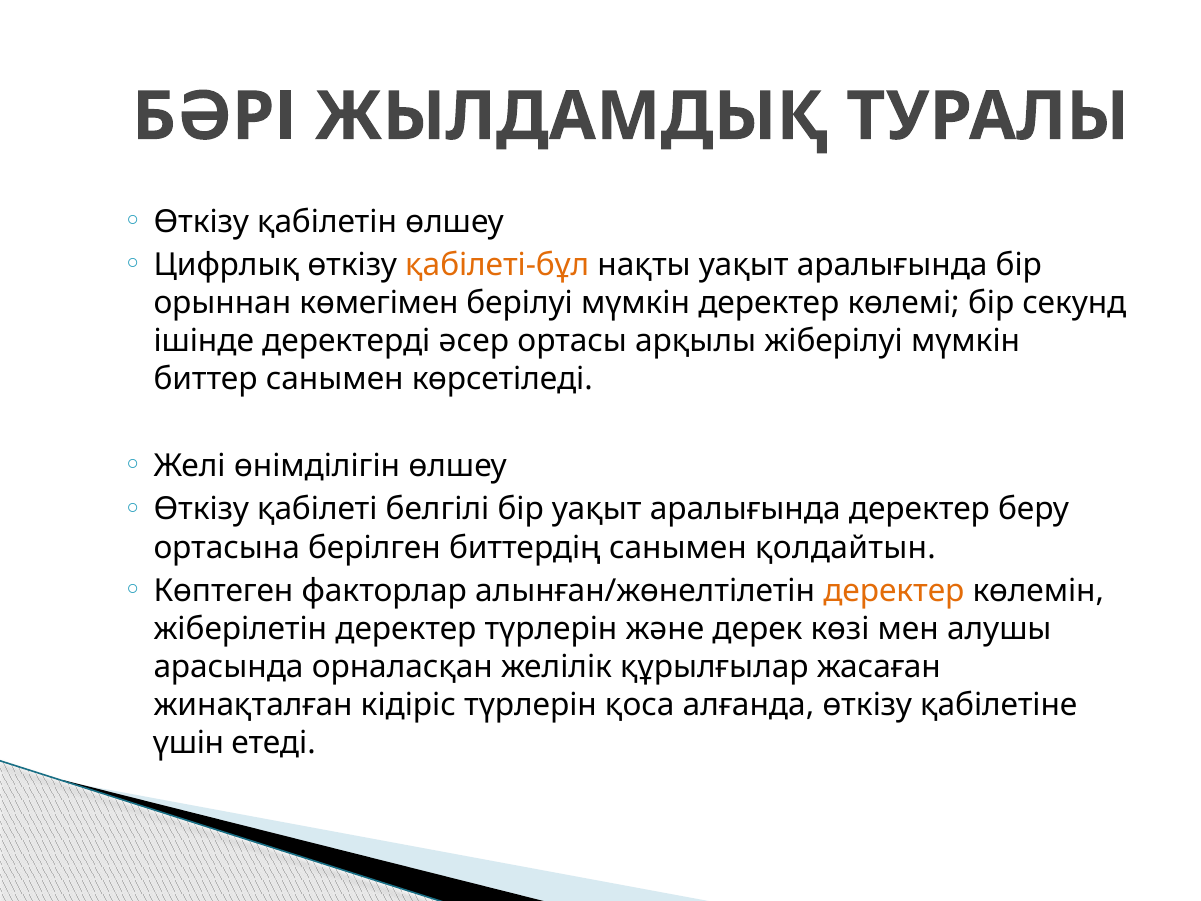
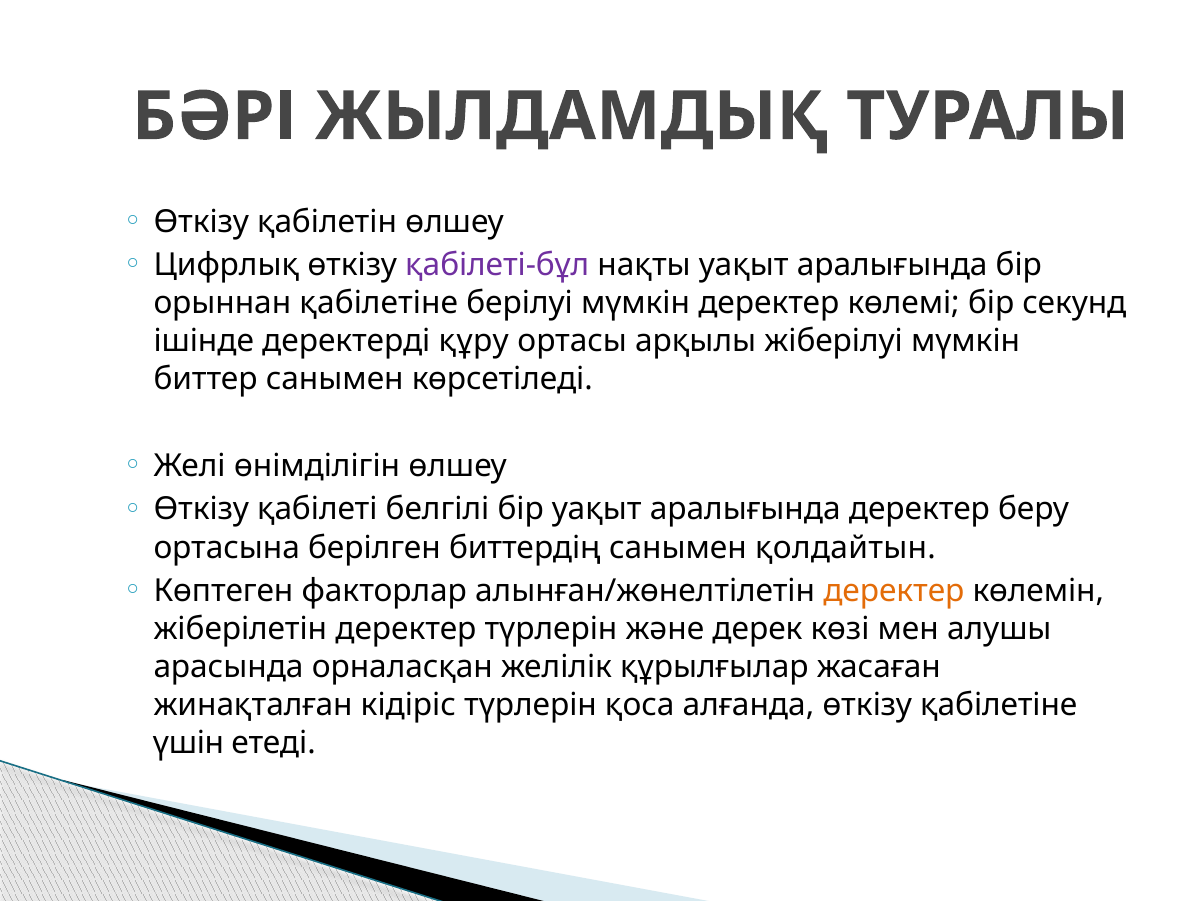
қабілеті-бұл colour: orange -> purple
орыннан көмегімен: көмегімен -> қабілетіне
әсер: әсер -> құру
